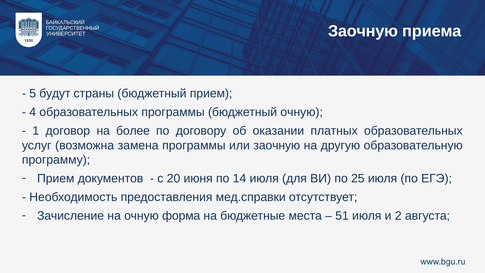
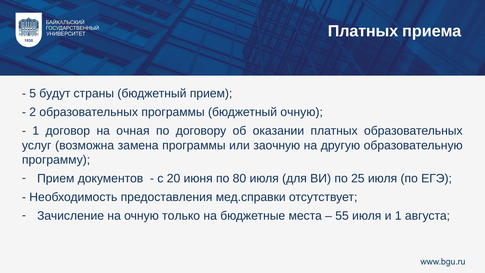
Заочную at (363, 31): Заочную -> Платных
4: 4 -> 2
более: более -> очная
14: 14 -> 80
форма: форма -> только
51: 51 -> 55
и 2: 2 -> 1
